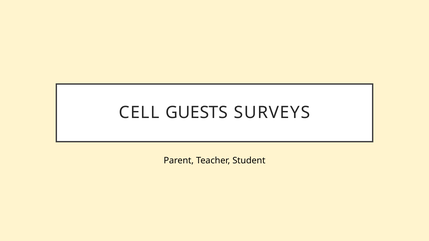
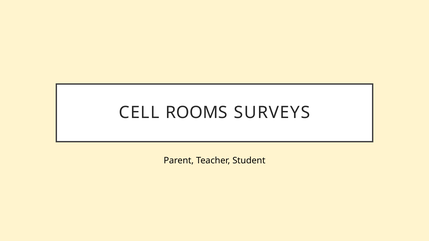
GUESTS: GUESTS -> ROOMS
